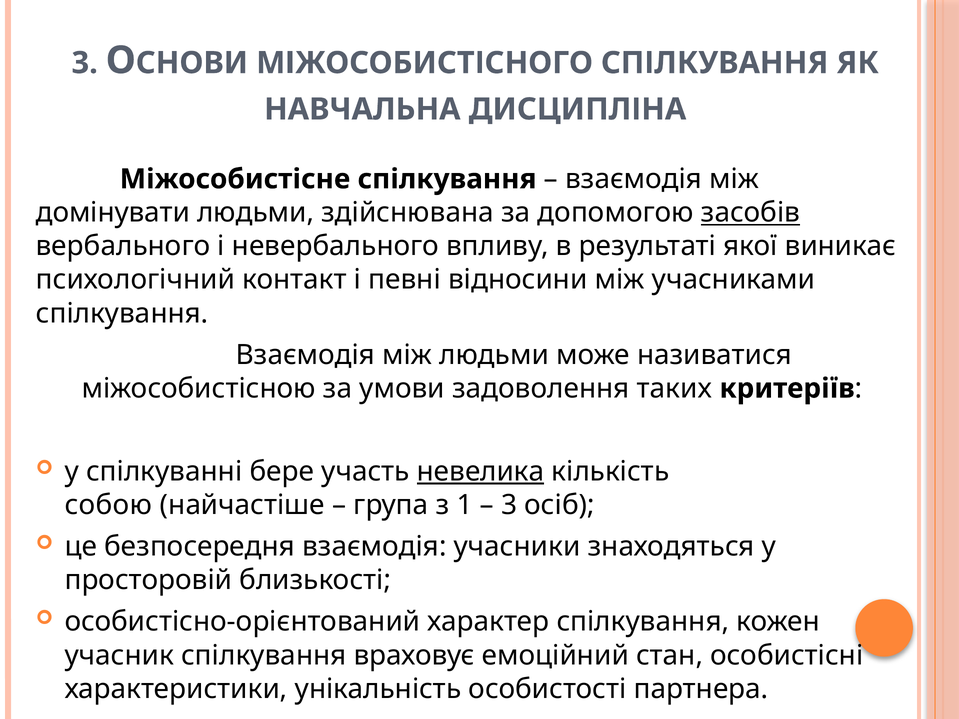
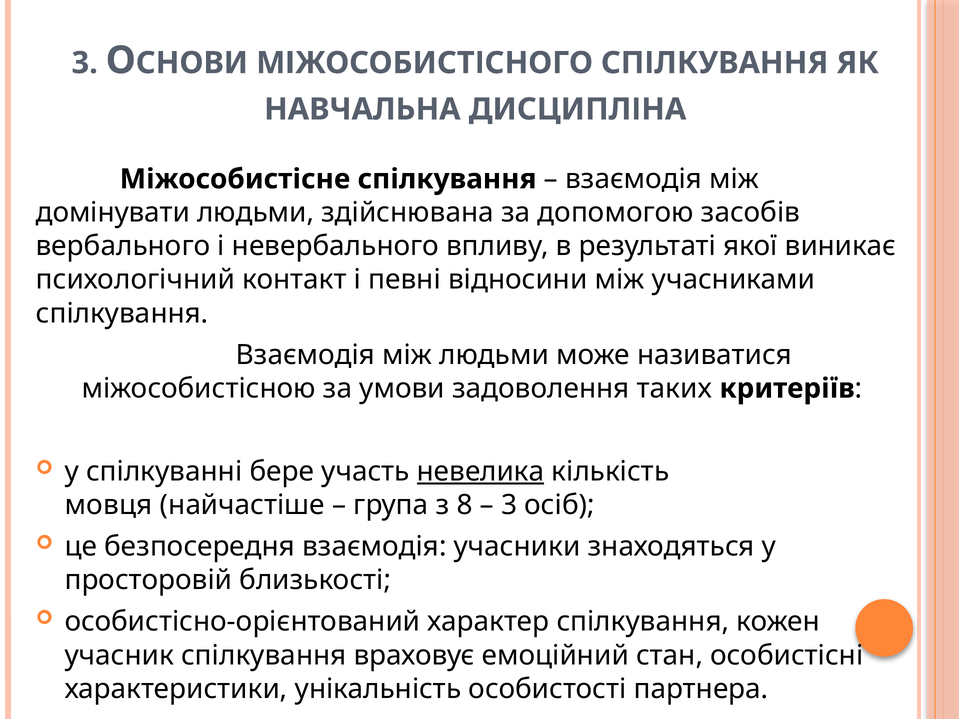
засобів underline: present -> none
собою: собою -> мовця
1: 1 -> 8
